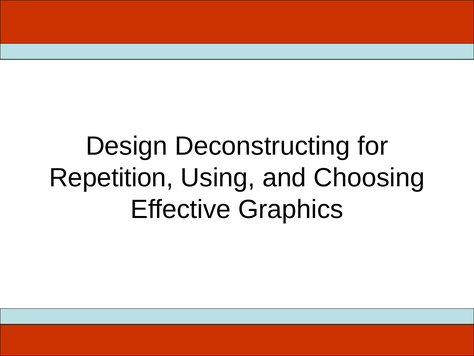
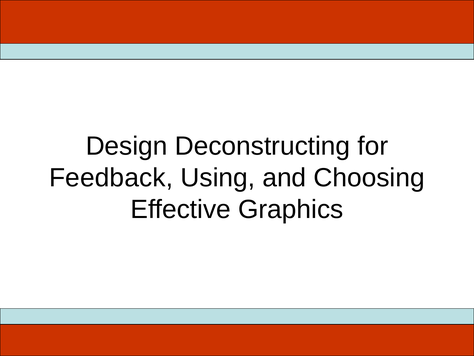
Repetition: Repetition -> Feedback
